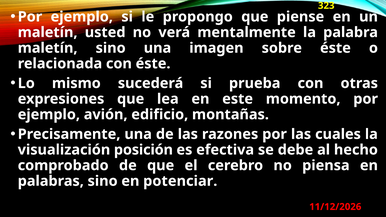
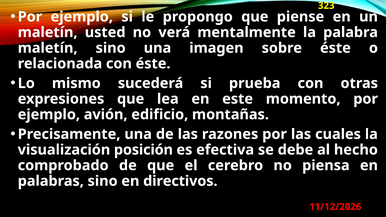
potenciar: potenciar -> directivos
